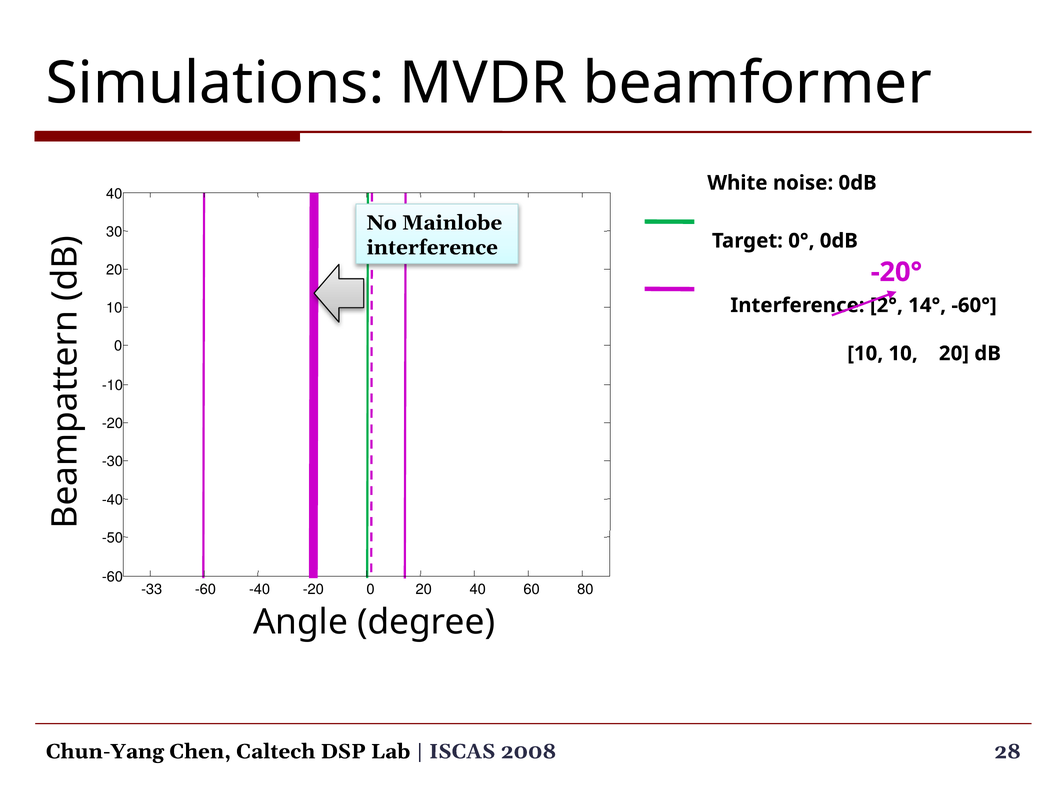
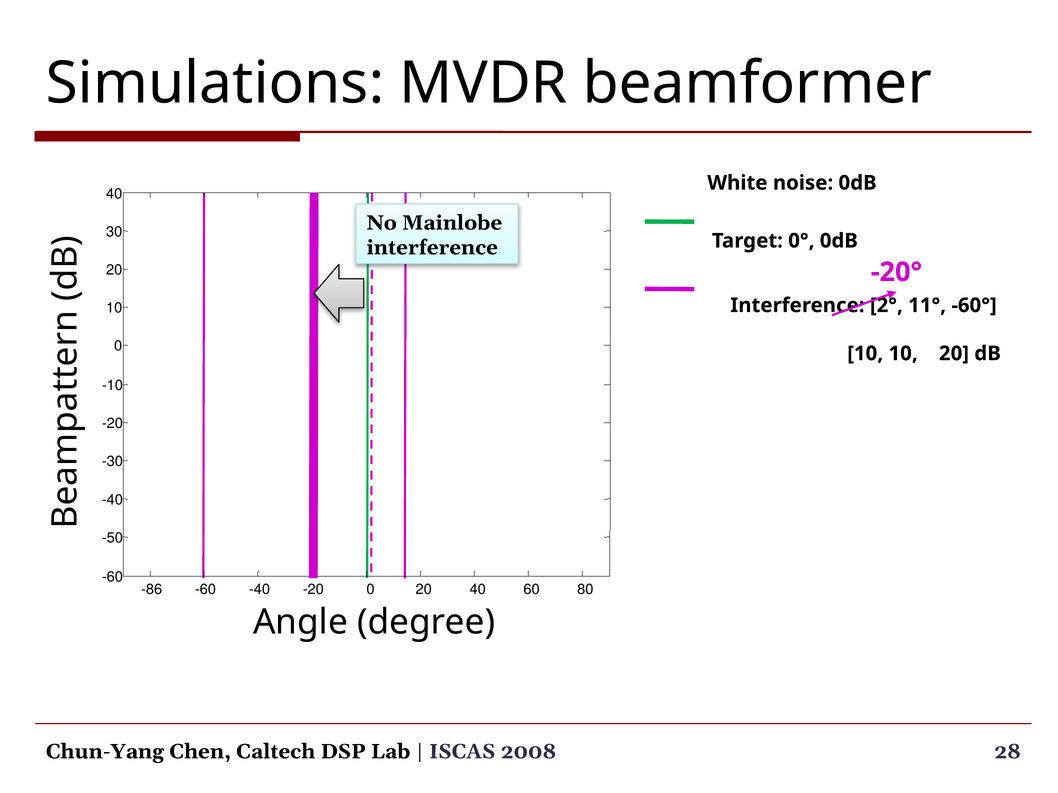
14°: 14° -> 11°
-33: -33 -> -86
